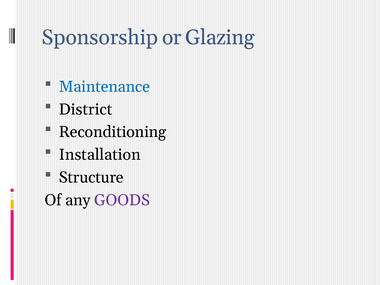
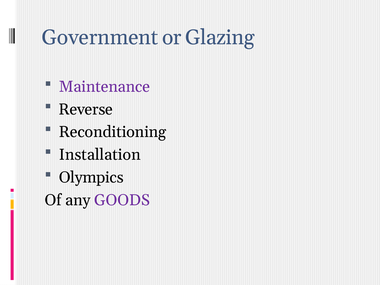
Sponsorship: Sponsorship -> Government
Maintenance colour: blue -> purple
District: District -> Reverse
Structure: Structure -> Olympics
